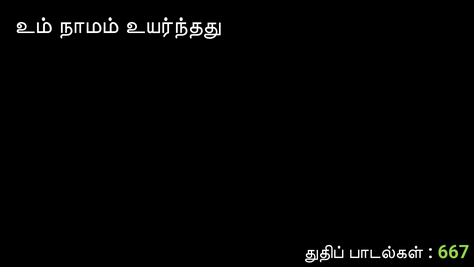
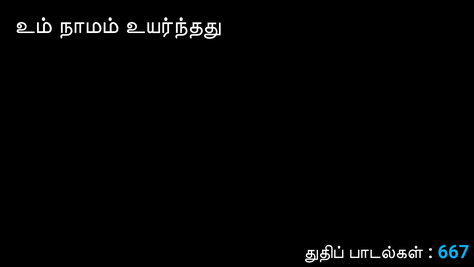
667 colour: light green -> light blue
